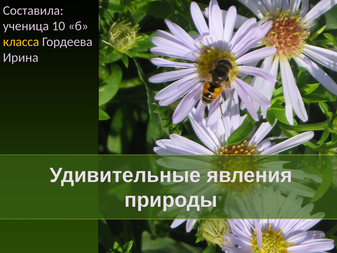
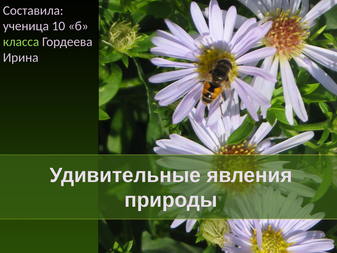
класса colour: yellow -> light green
